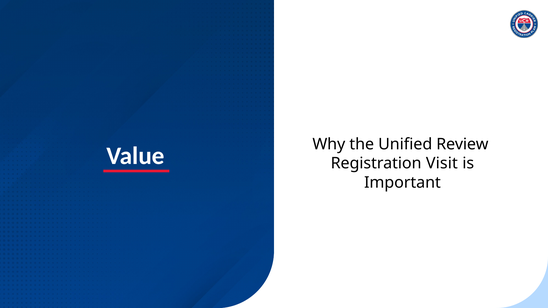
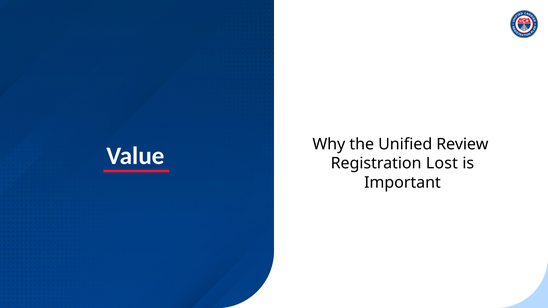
Visit: Visit -> Lost
